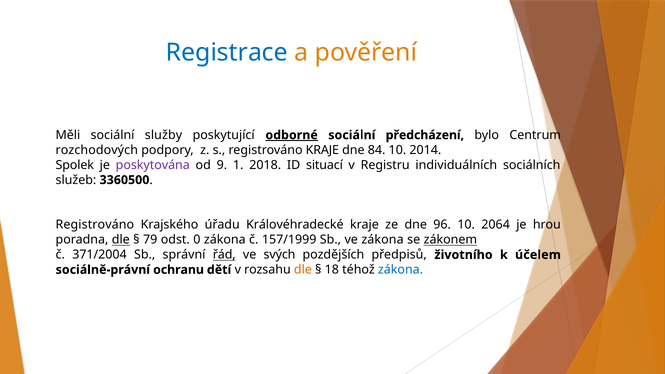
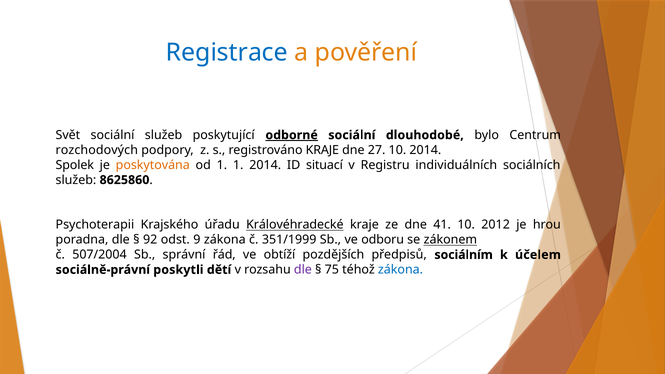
Měli: Měli -> Svět
sociální služby: služby -> služeb
předcházení: předcházení -> dlouhodobé
84: 84 -> 27
poskytována colour: purple -> orange
od 9: 9 -> 1
1 2018: 2018 -> 2014
3360500: 3360500 -> 8625860
Registrováno at (95, 225): Registrováno -> Psychoterapii
Královéhradecké underline: none -> present
96: 96 -> 41
2064: 2064 -> 2012
dle at (121, 240) underline: present -> none
79: 79 -> 92
0: 0 -> 9
157/1999: 157/1999 -> 351/1999
ve zákona: zákona -> odboru
371/2004: 371/2004 -> 507/2004
řád underline: present -> none
svých: svých -> obtíží
životního: životního -> sociálním
ochranu: ochranu -> poskytli
dle at (303, 270) colour: orange -> purple
18: 18 -> 75
